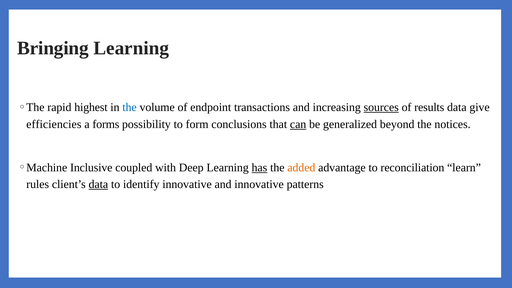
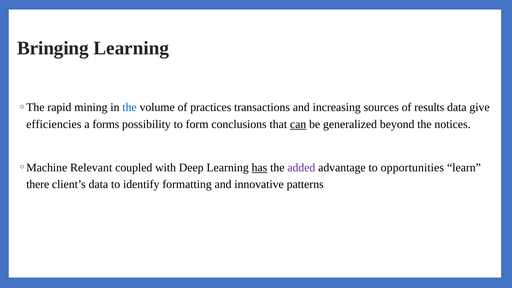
highest: highest -> mining
endpoint: endpoint -> practices
sources underline: present -> none
Inclusive: Inclusive -> Relevant
added colour: orange -> purple
reconciliation: reconciliation -> opportunities
rules: rules -> there
data at (98, 184) underline: present -> none
identify innovative: innovative -> formatting
